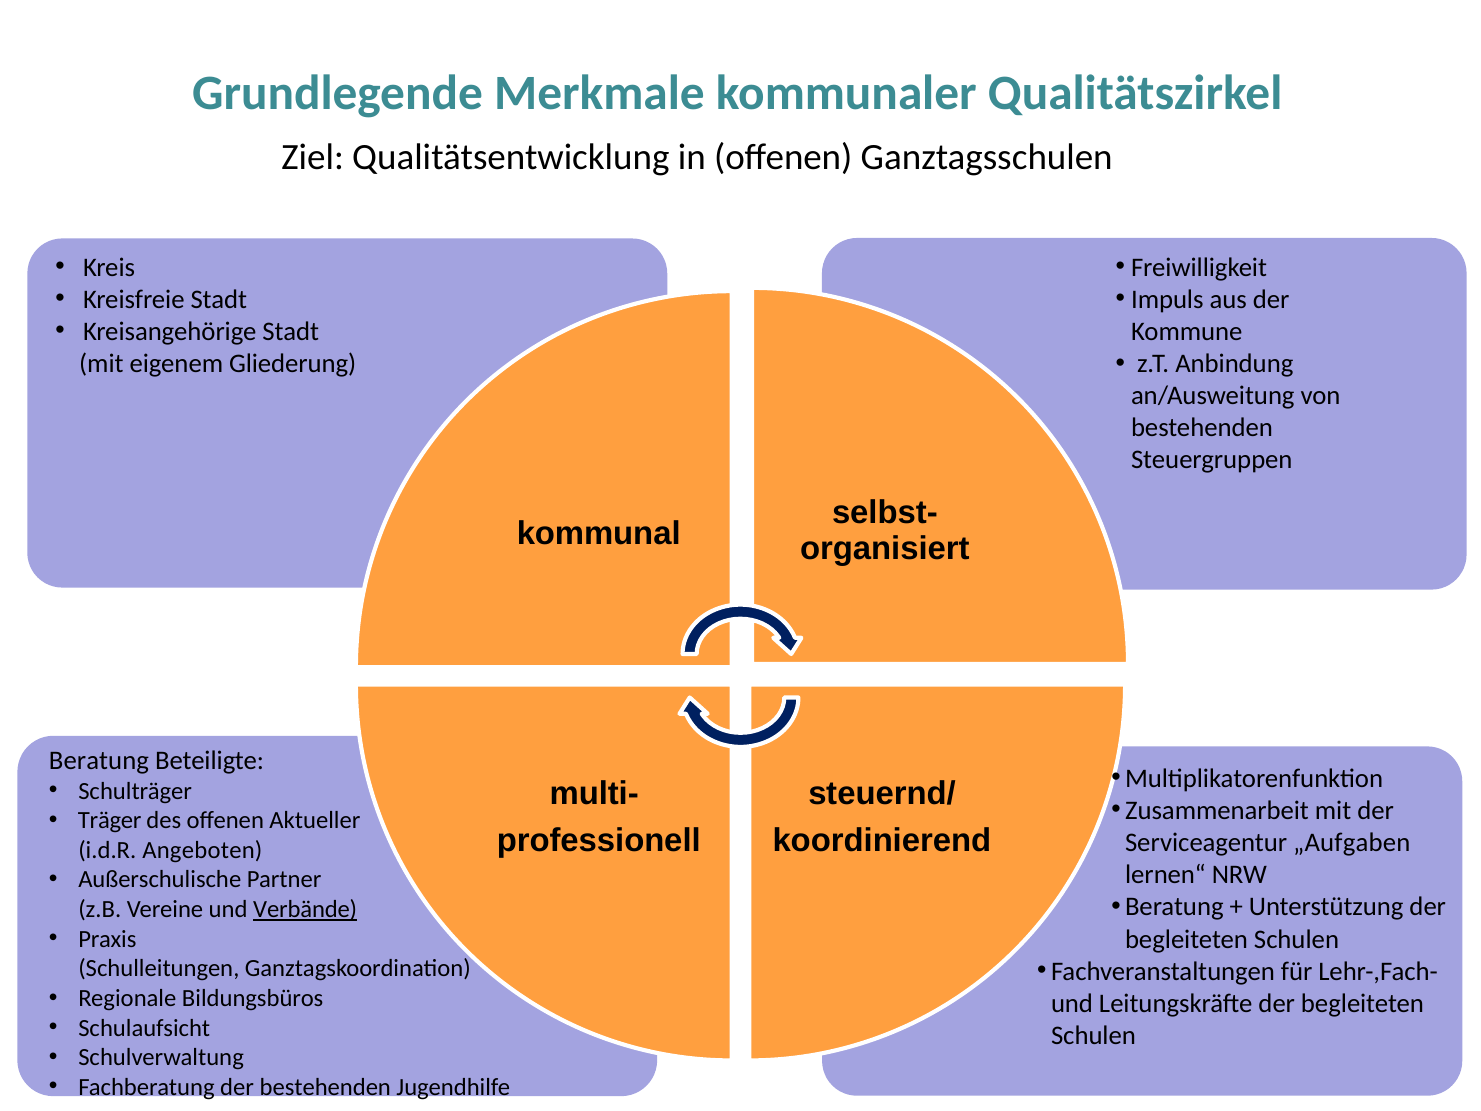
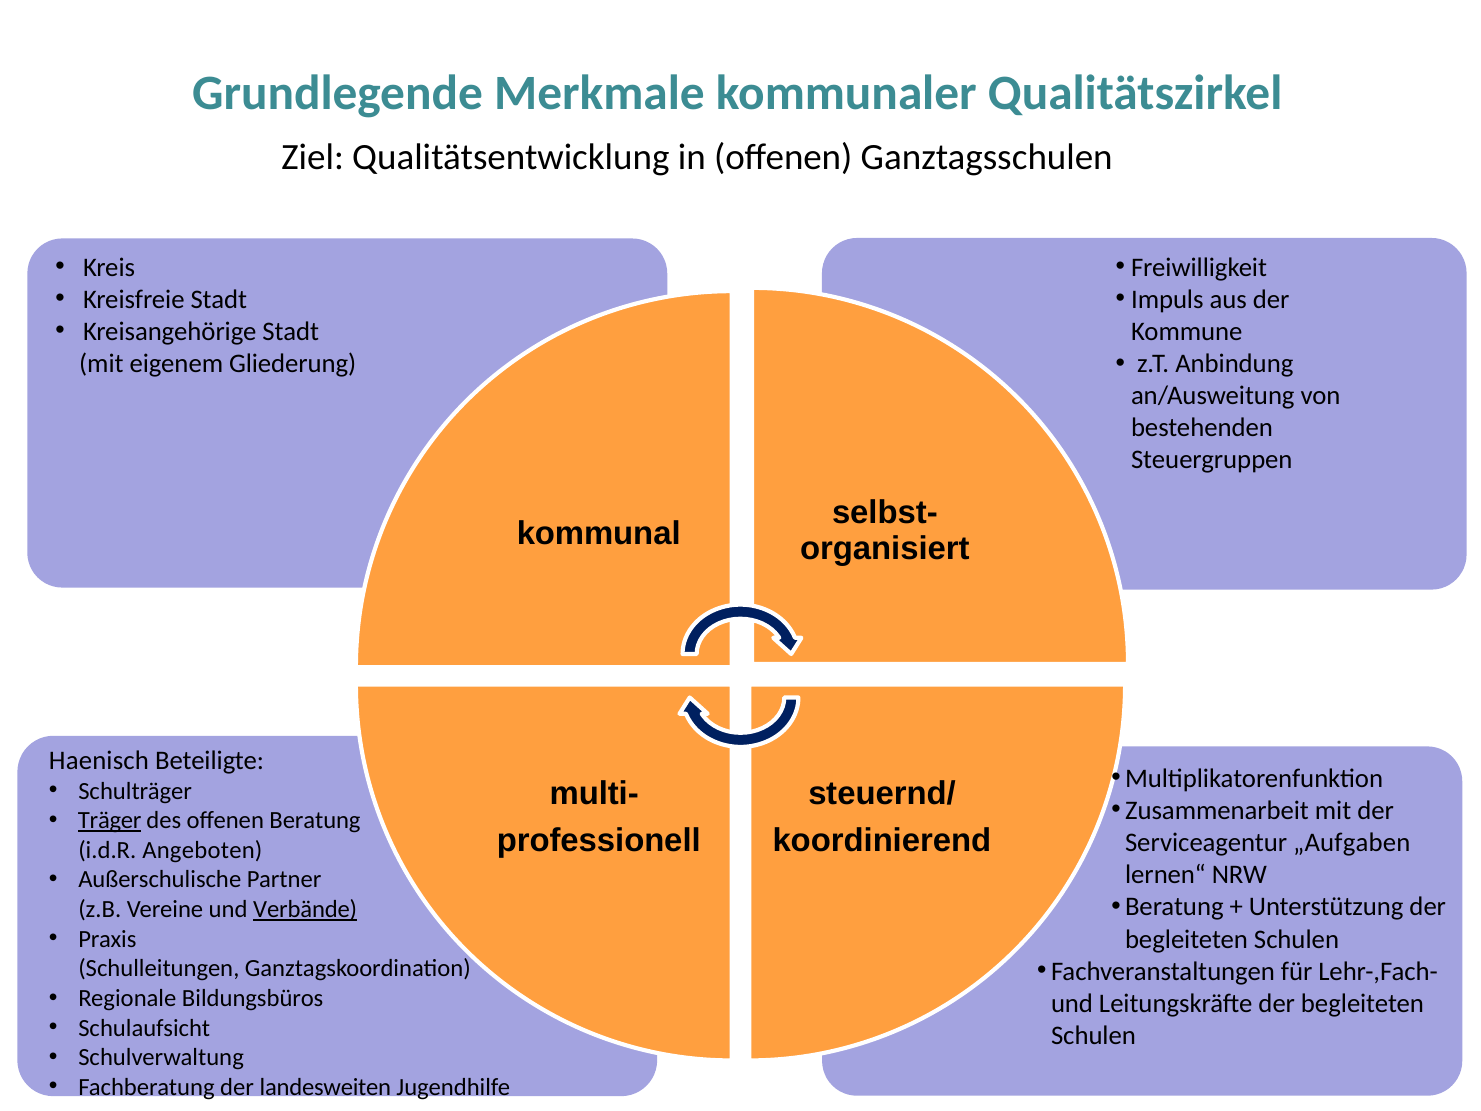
Beratung at (99, 760): Beratung -> Haenisch
Träger underline: none -> present
offenen Aktueller: Aktueller -> Beratung
der bestehenden: bestehenden -> landesweiten
